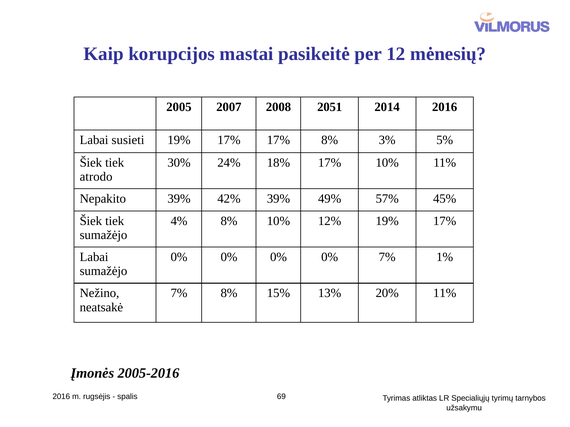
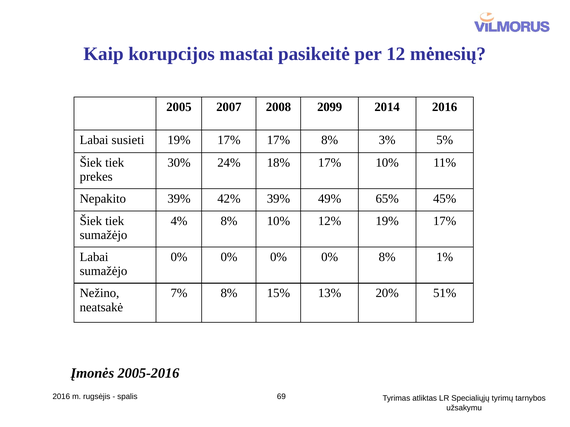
2051: 2051 -> 2099
atrodo: atrodo -> prekes
57%: 57% -> 65%
0% 7%: 7% -> 8%
20% 11%: 11% -> 51%
